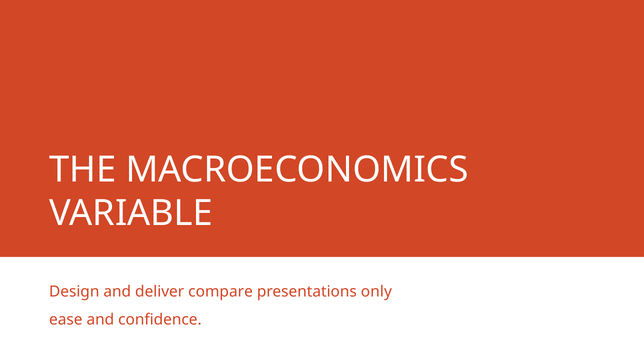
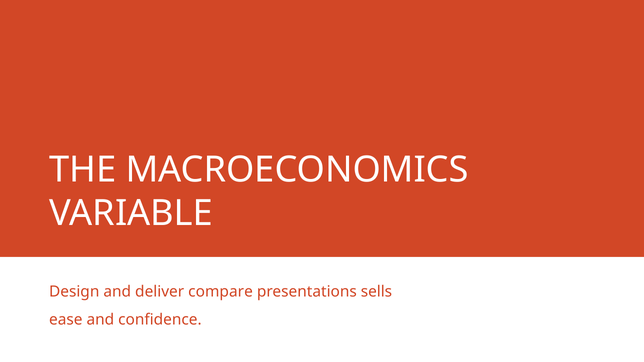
only: only -> sells
